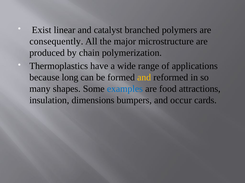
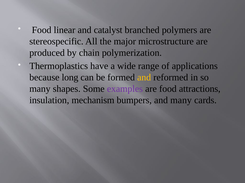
Exist at (42, 30): Exist -> Food
consequently: consequently -> stereospecific
examples colour: blue -> purple
dimensions: dimensions -> mechanism
and occur: occur -> many
